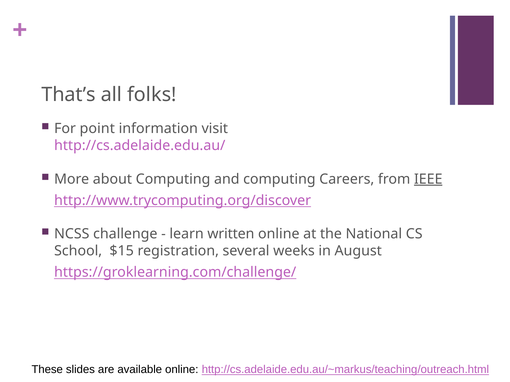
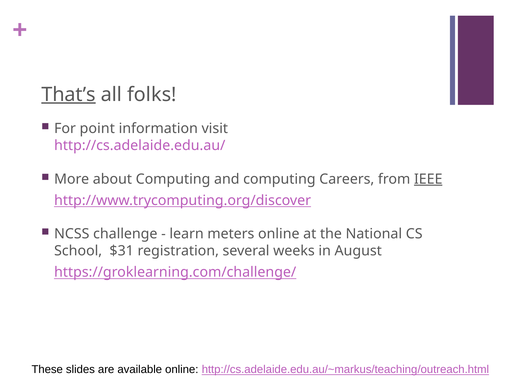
That’s underline: none -> present
written: written -> meters
$15: $15 -> $31
